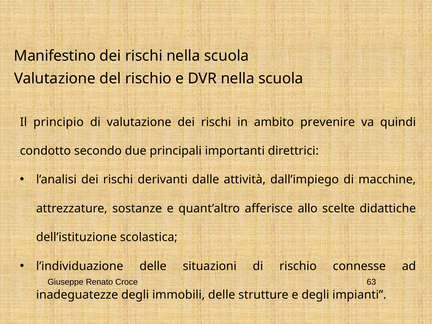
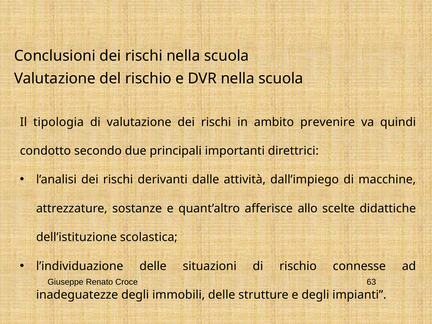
Manifestino: Manifestino -> Conclusioni
principio: principio -> tipologia
